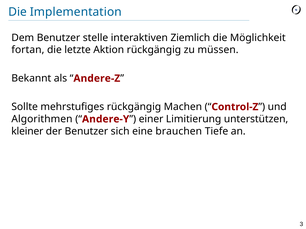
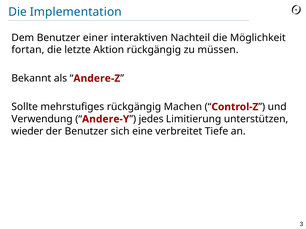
stelle: stelle -> einer
Ziemlich: Ziemlich -> Nachteil
Algorithmen: Algorithmen -> Verwendung
einer: einer -> jedes
kleiner: kleiner -> wieder
brauchen: brauchen -> verbreitet
